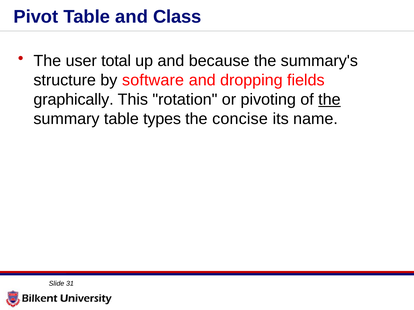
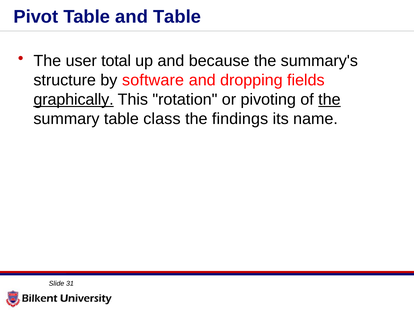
and Class: Class -> Table
graphically underline: none -> present
types: types -> class
concise: concise -> findings
